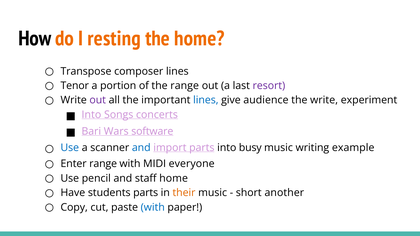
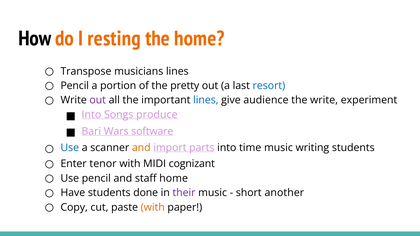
composer: composer -> musicians
Tenor at (75, 86): Tenor -> Pencil
the range: range -> pretty
resort colour: purple -> blue
concerts: concerts -> produce
and at (141, 148) colour: blue -> orange
busy: busy -> time
writing example: example -> students
Enter range: range -> tenor
everyone: everyone -> cognizant
students parts: parts -> done
their colour: orange -> purple
with at (153, 207) colour: blue -> orange
